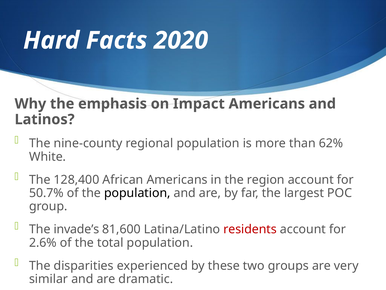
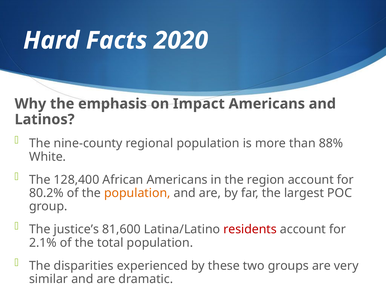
62%: 62% -> 88%
50.7%: 50.7% -> 80.2%
population at (137, 193) colour: black -> orange
invade’s: invade’s -> justice’s
2.6%: 2.6% -> 2.1%
